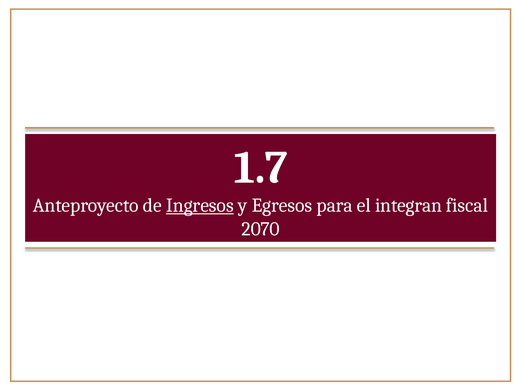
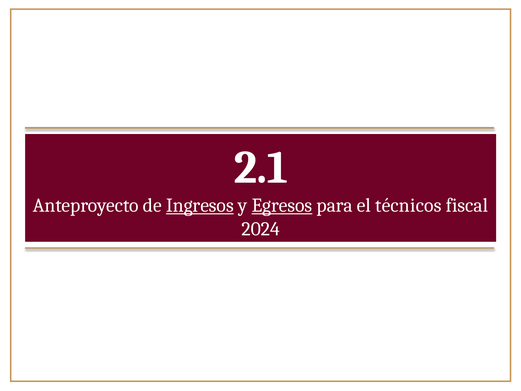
1.7: 1.7 -> 2.1
Egresos underline: none -> present
integran: integran -> técnicos
2070: 2070 -> 2024
